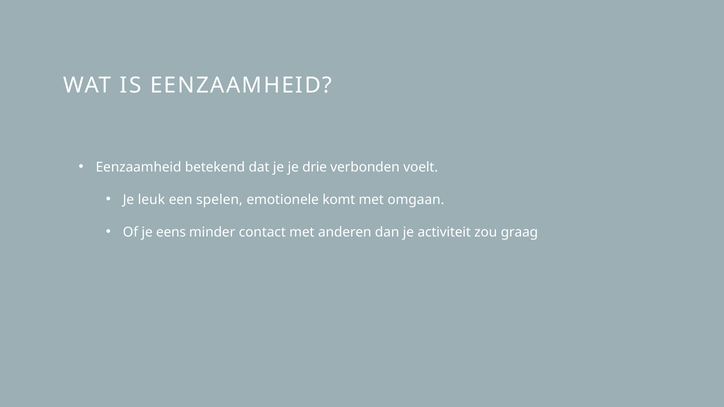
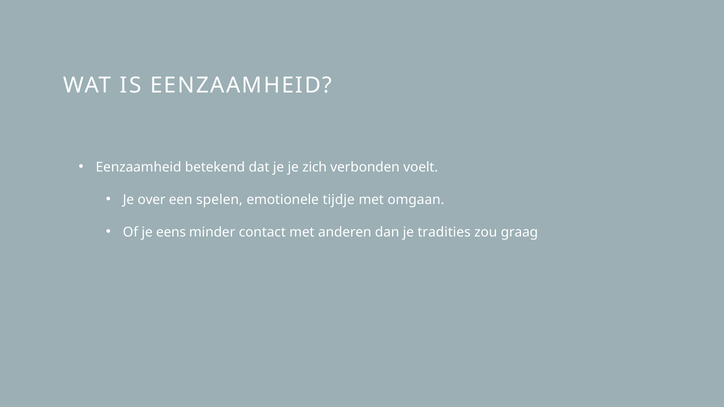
drie: drie -> zich
leuk: leuk -> over
komt: komt -> tijdje
activiteit: activiteit -> tradities
